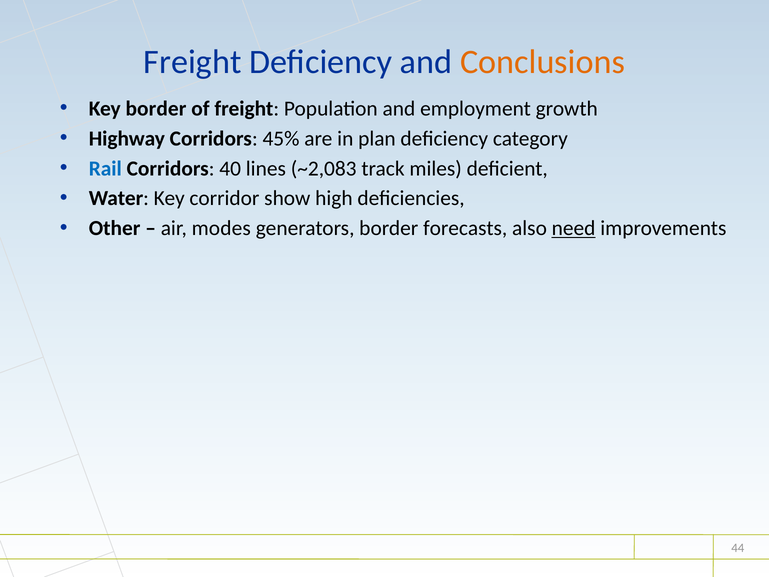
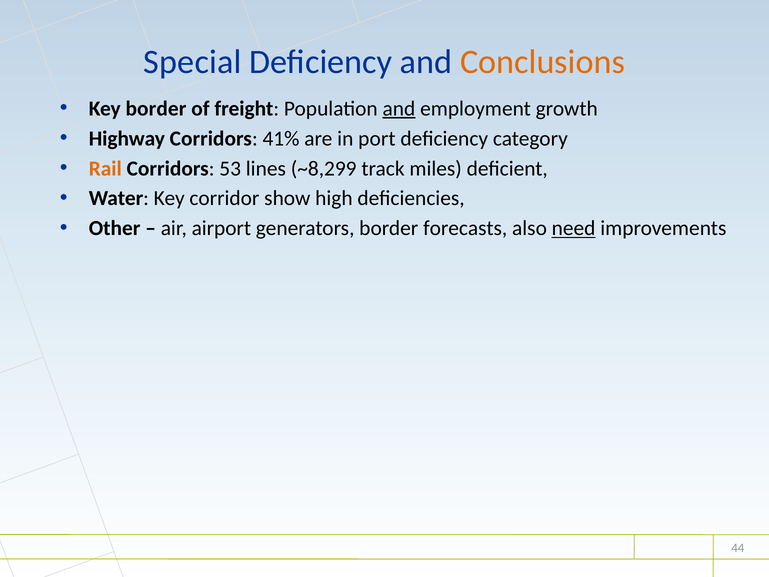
Freight at (192, 62): Freight -> Special
and at (399, 109) underline: none -> present
45%: 45% -> 41%
plan: plan -> port
Rail colour: blue -> orange
40: 40 -> 53
~2,083: ~2,083 -> ~8,299
modes: modes -> airport
